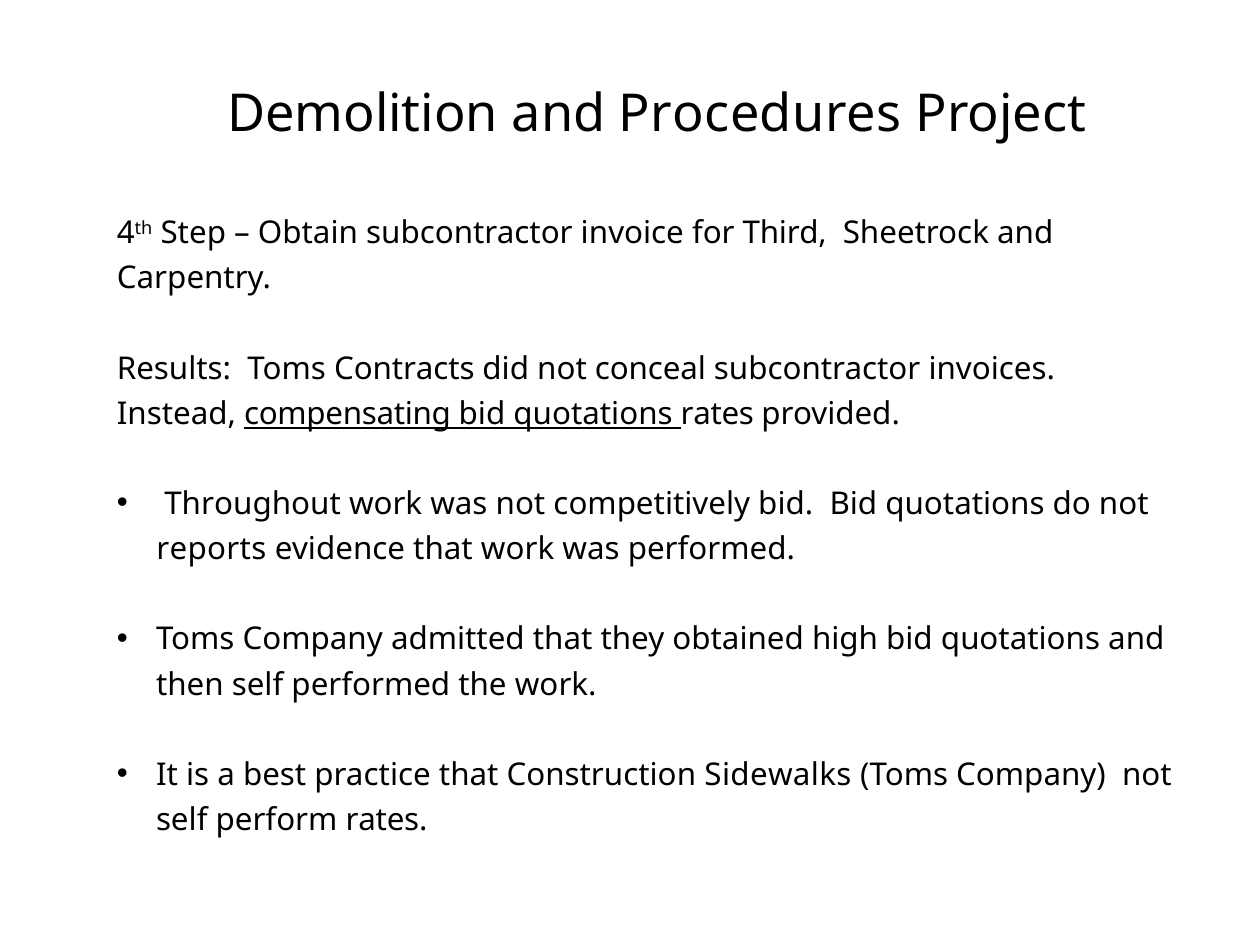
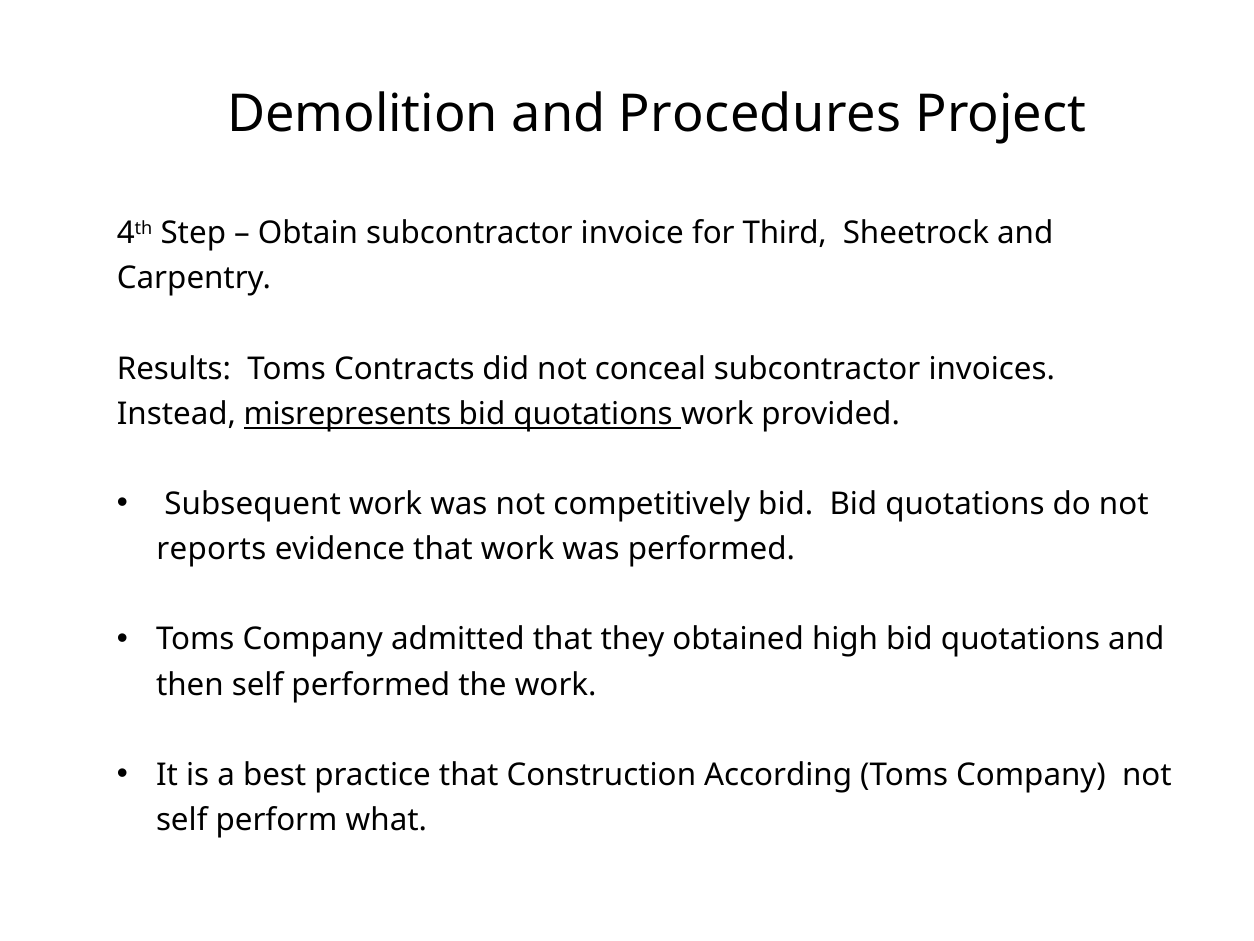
compensating: compensating -> misrepresents
quotations rates: rates -> work
Throughout: Throughout -> Subsequent
Sidewalks: Sidewalks -> According
perform rates: rates -> what
